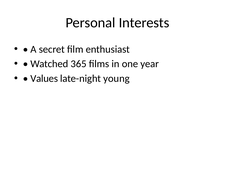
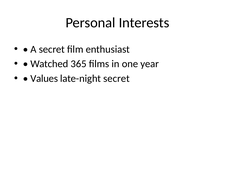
late-night young: young -> secret
